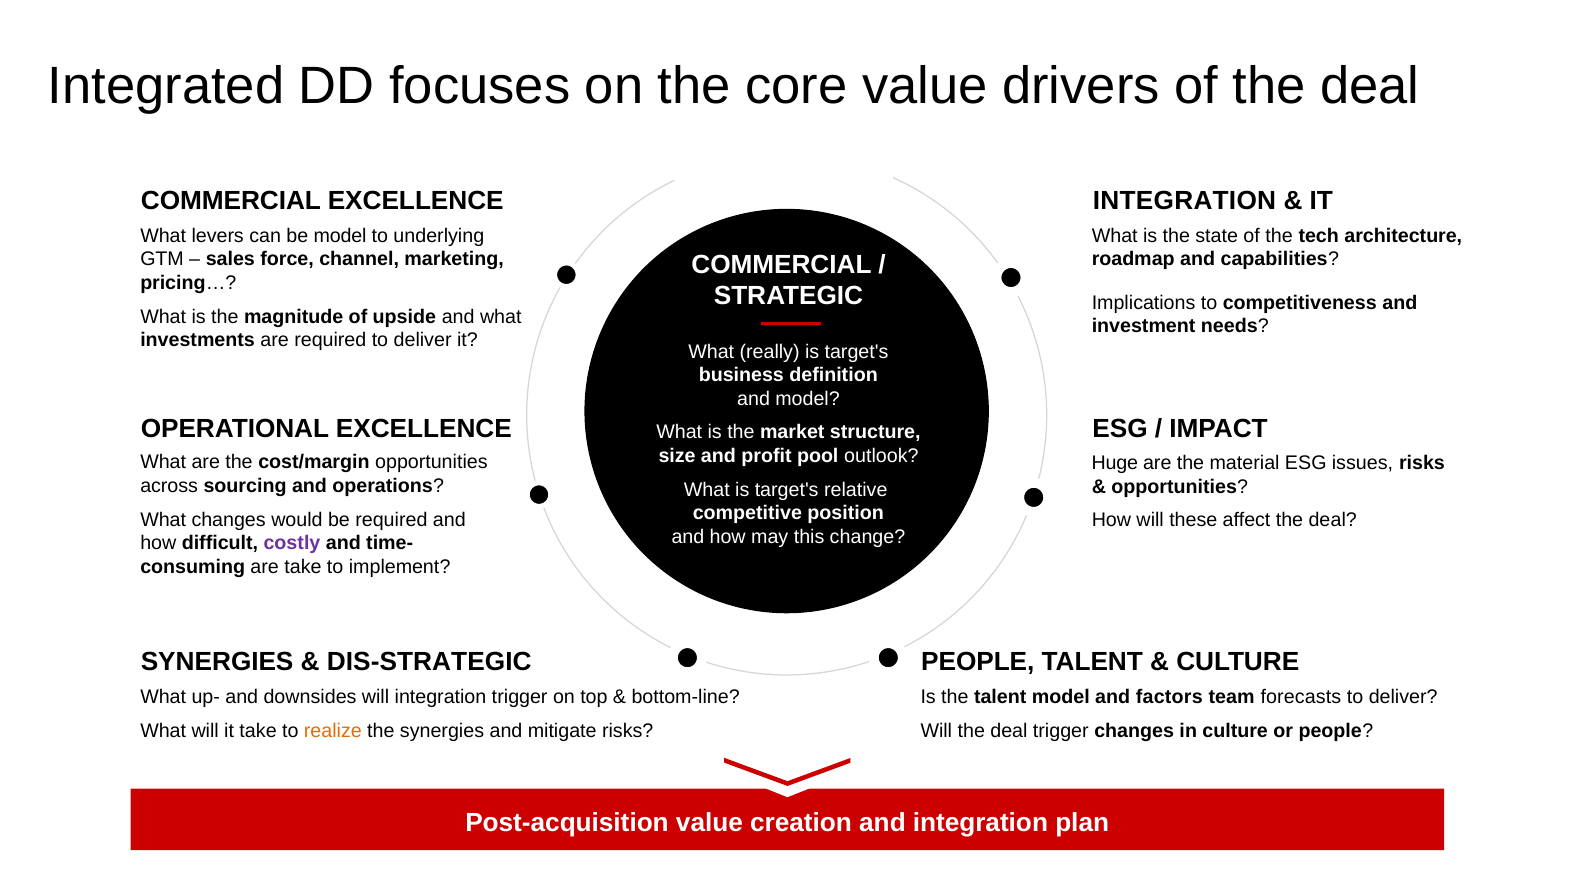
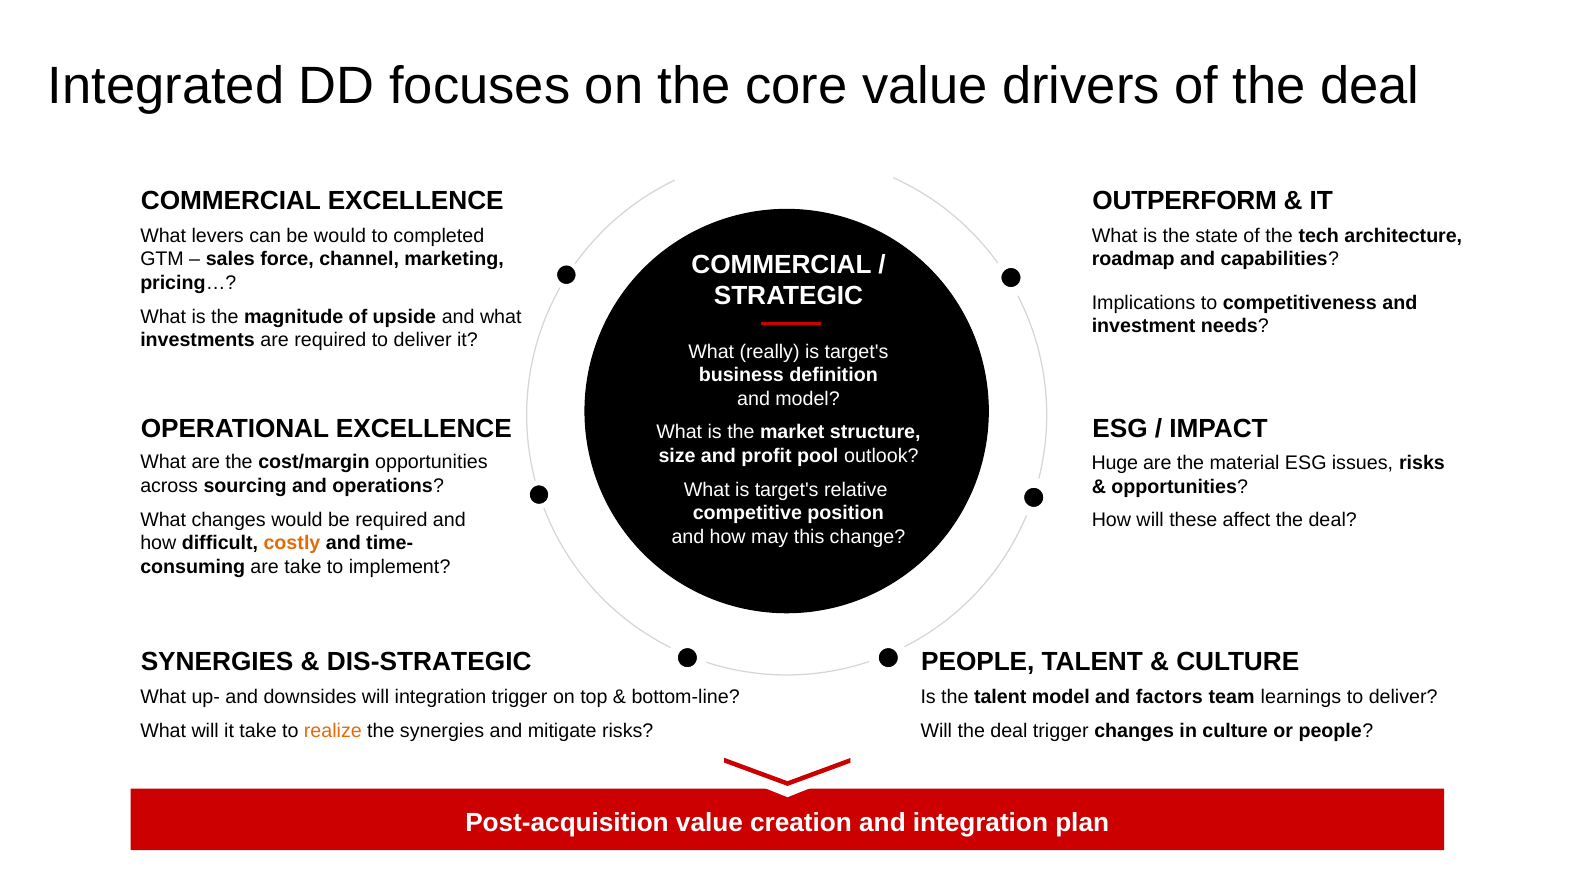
INTEGRATION at (1185, 201): INTEGRATION -> OUTPERFORM
be model: model -> would
underlying: underlying -> completed
costly colour: purple -> orange
forecasts: forecasts -> learnings
